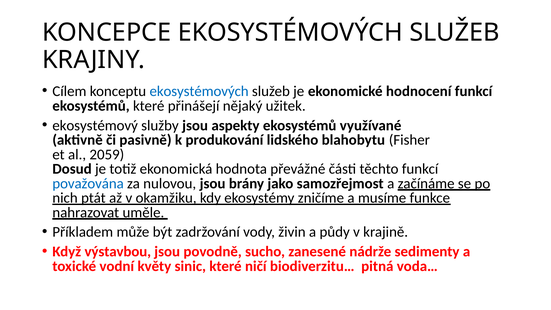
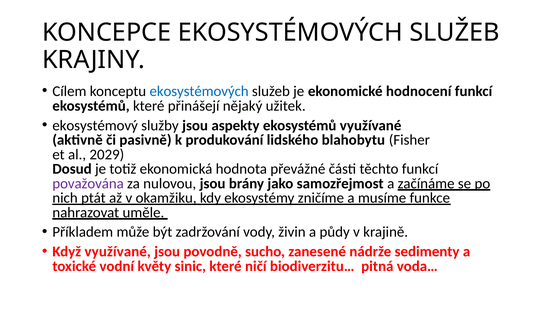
2059: 2059 -> 2029
považována colour: blue -> purple
Když výstavbou: výstavbou -> využívané
